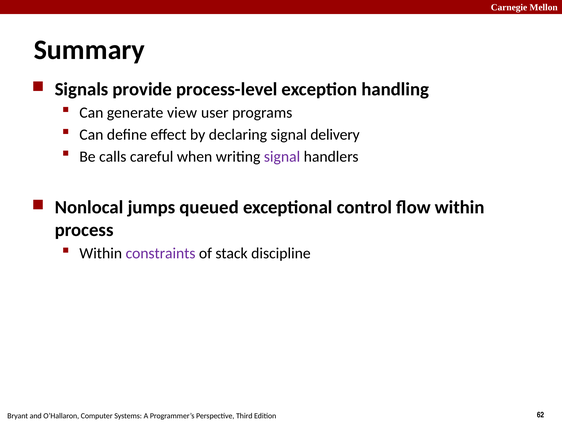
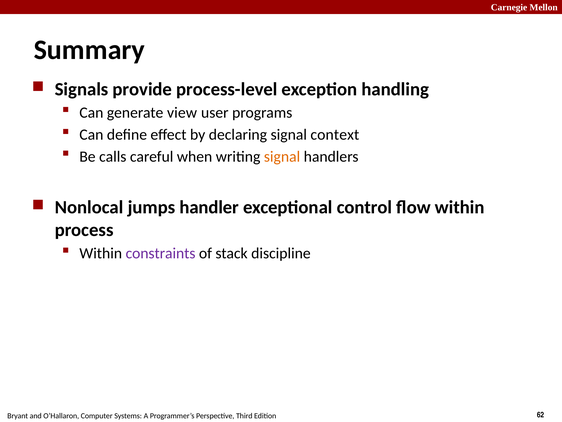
delivery: delivery -> context
signal at (282, 156) colour: purple -> orange
queued: queued -> handler
